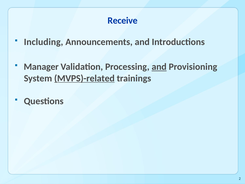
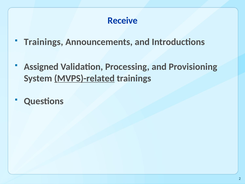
Including at (44, 42): Including -> Trainings
Manager: Manager -> Assigned
and at (159, 67) underline: present -> none
